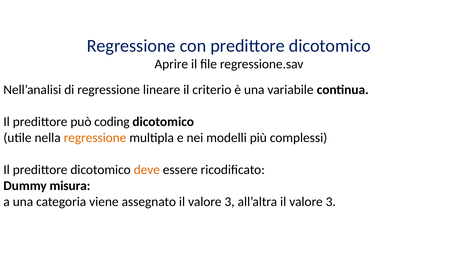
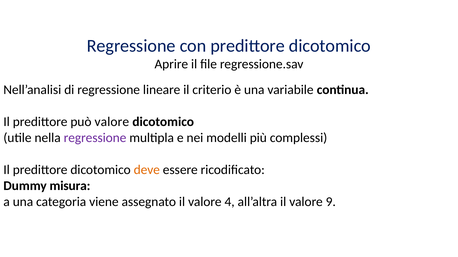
può coding: coding -> valore
regressione at (95, 138) colour: orange -> purple
assegnato il valore 3: 3 -> 4
all’altra il valore 3: 3 -> 9
